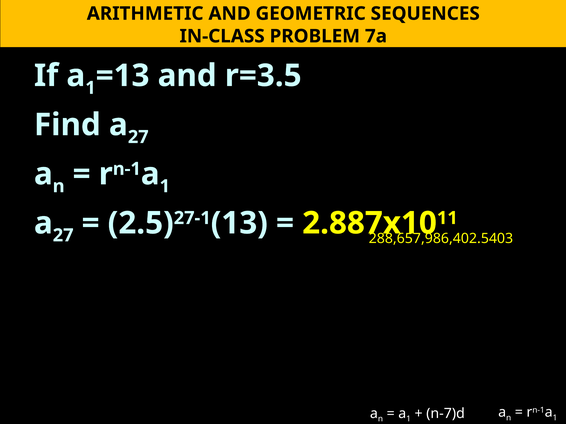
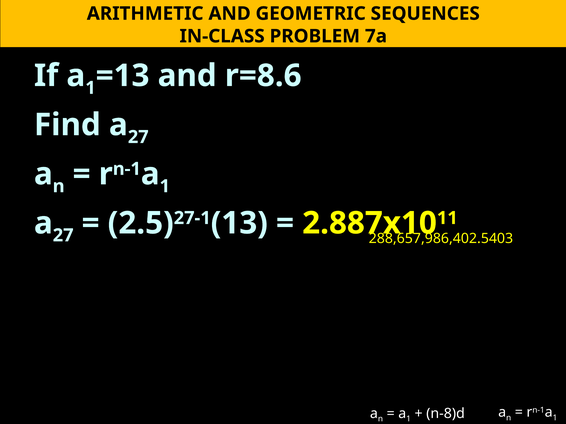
r=3.5: r=3.5 -> r=8.6
n-7)d: n-7)d -> n-8)d
